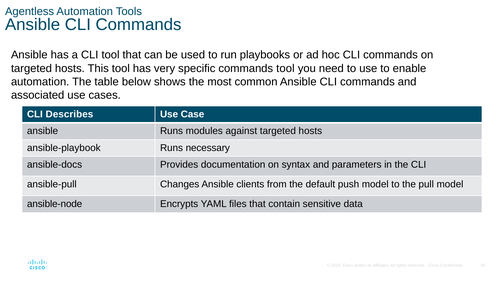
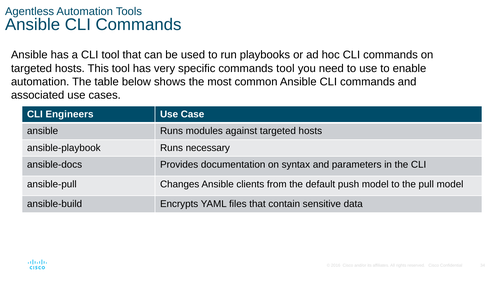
Describes: Describes -> Engineers
ansible-node: ansible-node -> ansible-build
